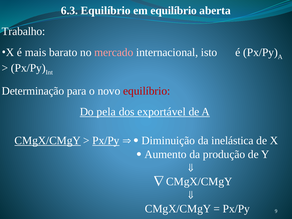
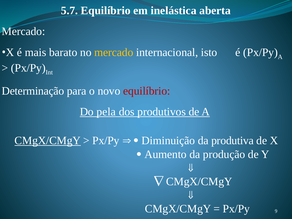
6.3: 6.3 -> 5.7
em equilíbrio: equilíbrio -> inelástica
Trabalho at (23, 31): Trabalho -> Mercado
mercado at (114, 52) colour: pink -> yellow
exportável: exportável -> produtivos
Px/Py at (106, 141) underline: present -> none
inelástica: inelástica -> produtiva
